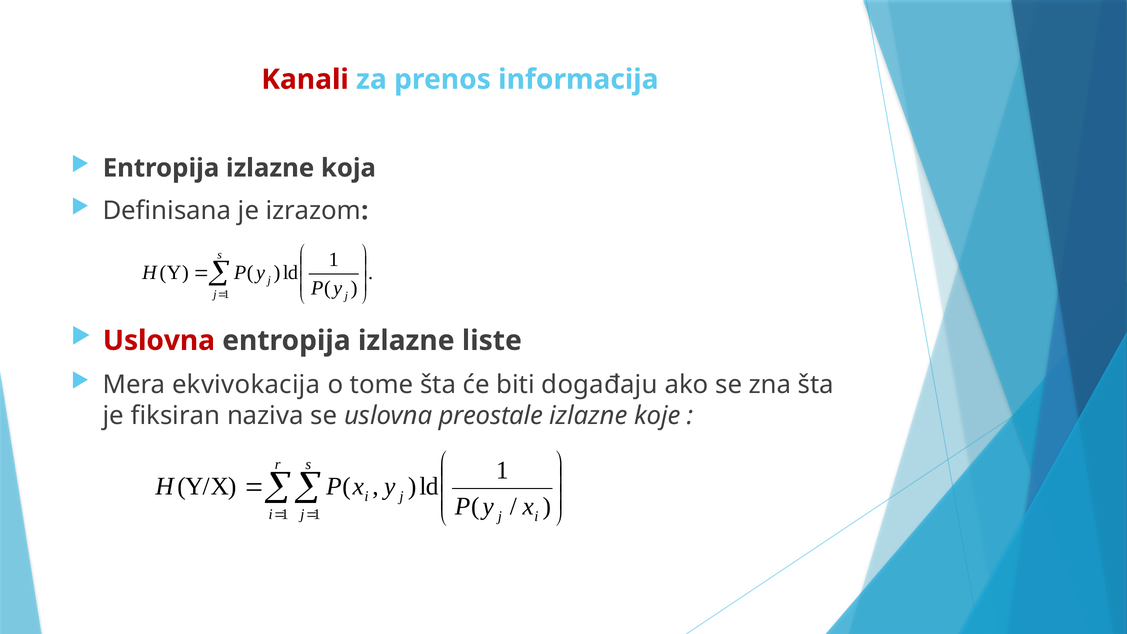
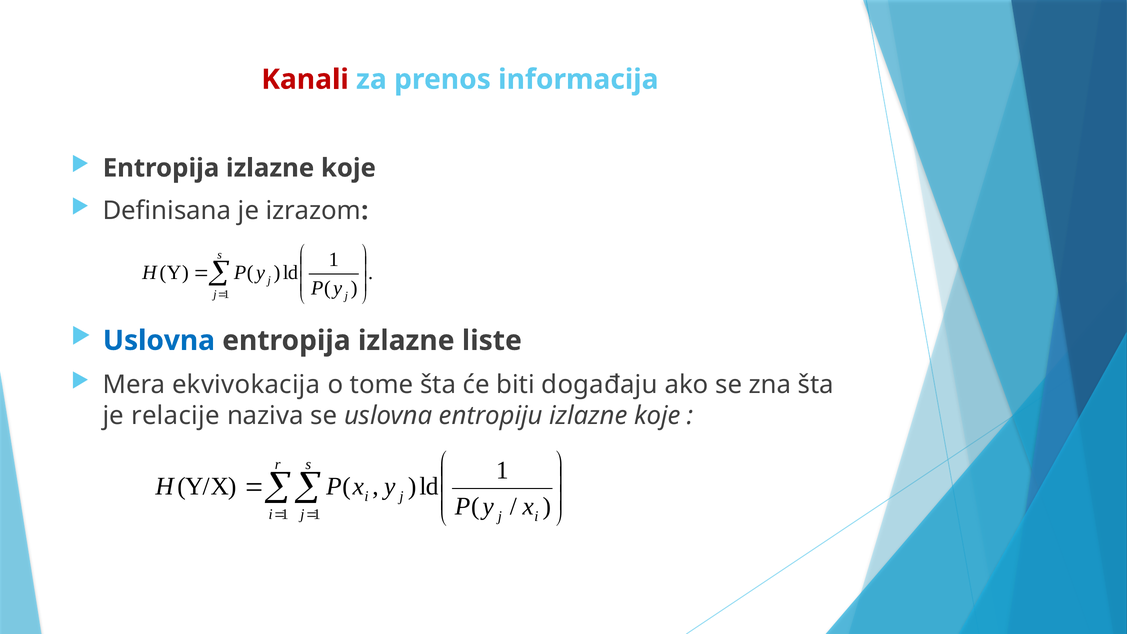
Entropija izlazne koja: koja -> koje
Uslovna at (159, 341) colour: red -> blue
fiksiran: fiksiran -> relacije
preostale: preostale -> entropiju
